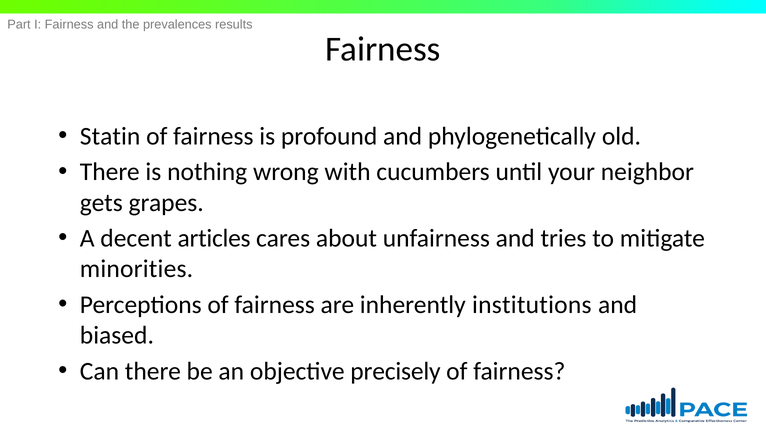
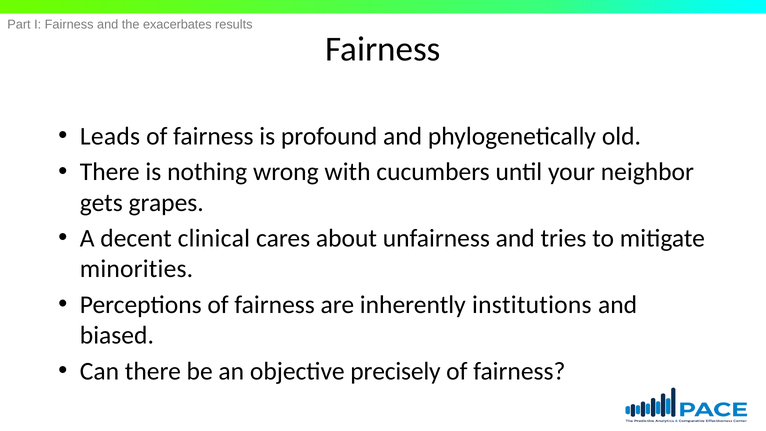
prevalences: prevalences -> exacerbates
Statin: Statin -> Leads
articles: articles -> clinical
